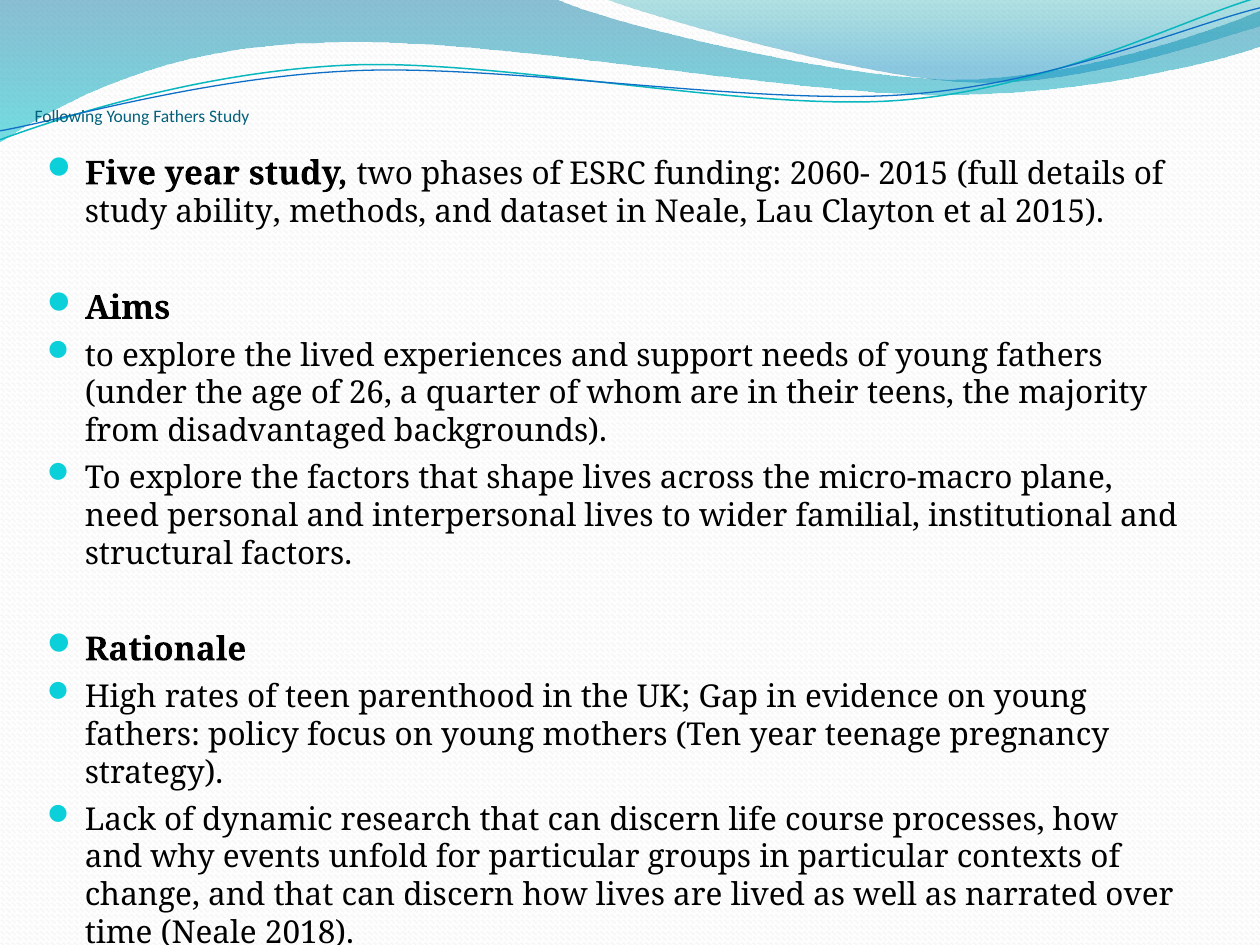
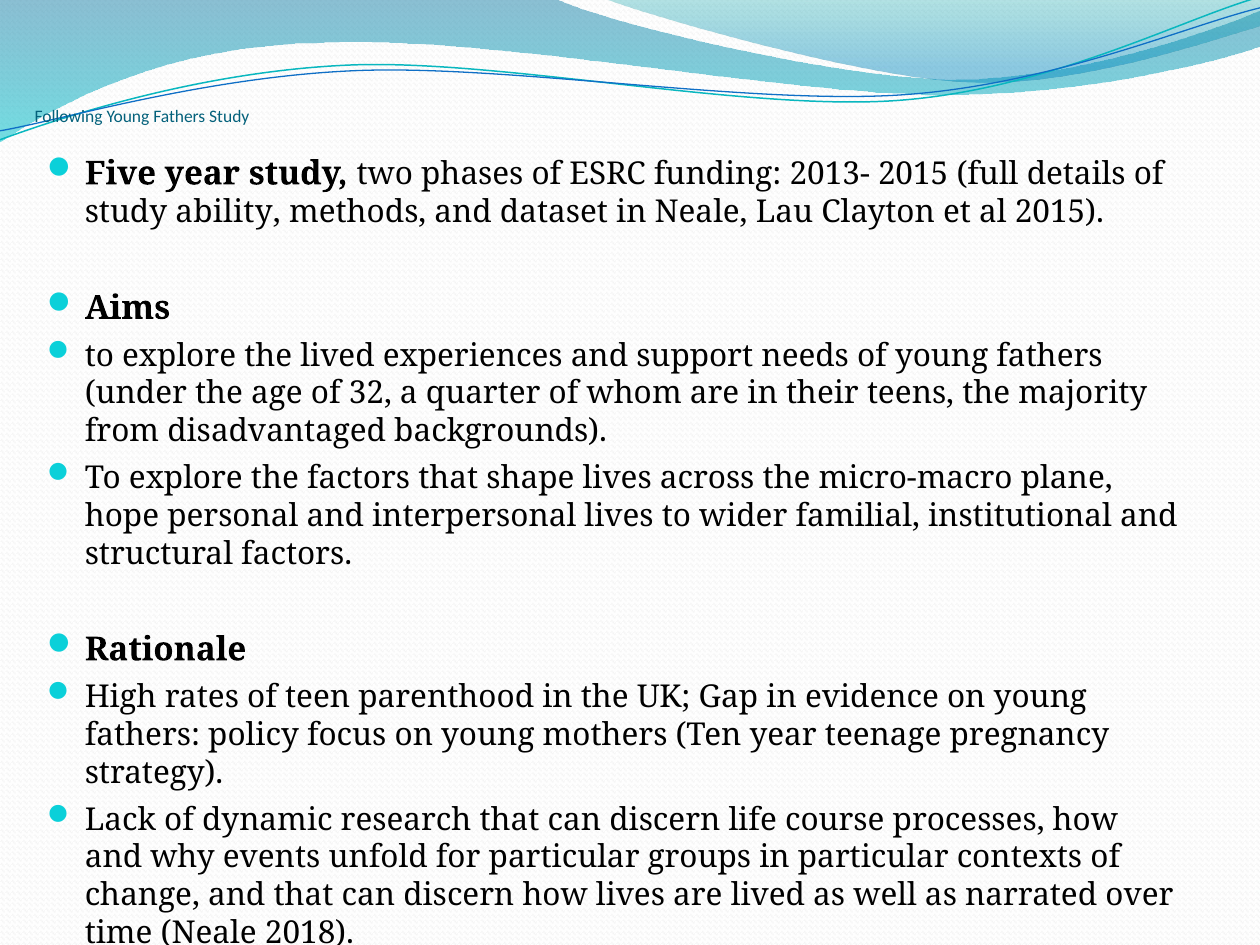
2060-: 2060- -> 2013-
26: 26 -> 32
need: need -> hope
